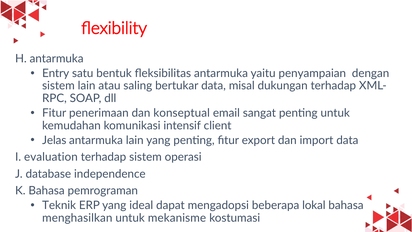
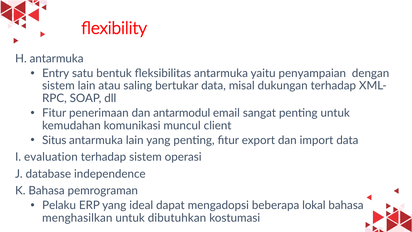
konseptual: konseptual -> antarmodul
intensif: intensif -> muncul
Jelas: Jelas -> Situs
Teknik: Teknik -> Pelaku
mekanisme: mekanisme -> dibutuhkan
